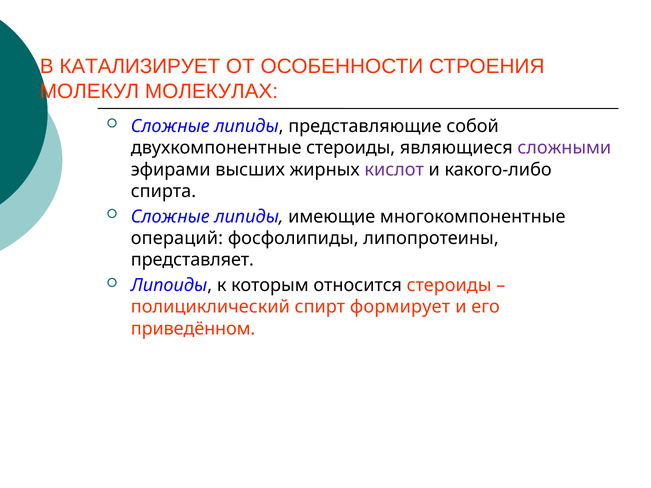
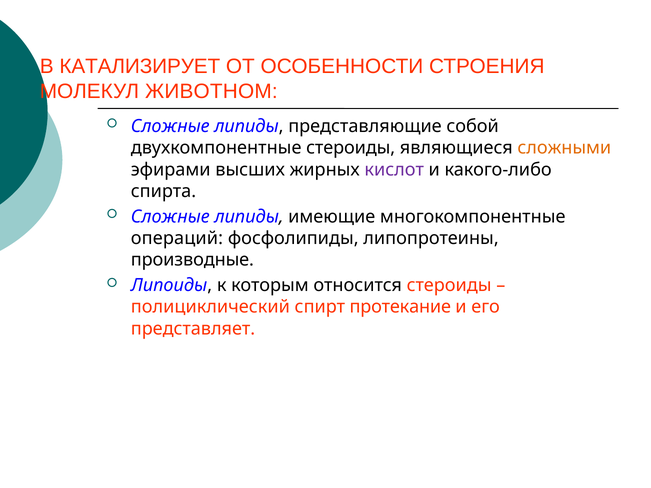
МОЛЕКУЛАХ: МОЛЕКУЛАХ -> ЖИВОТНОМ
сложными colour: purple -> orange
представляет: представляет -> производные
формирует: формирует -> протекание
приведённом: приведённом -> представляет
